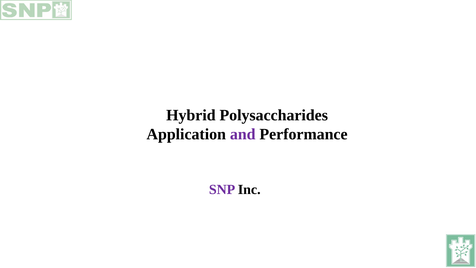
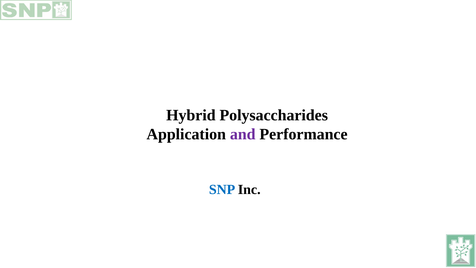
SNP colour: purple -> blue
